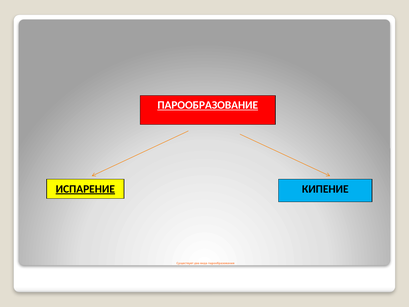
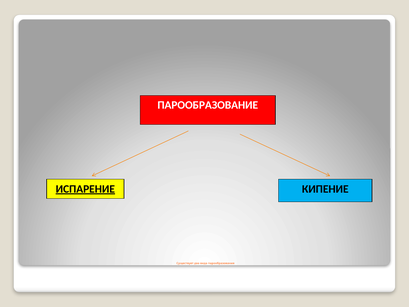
ПАРООБРАЗОВАНИЕ underline: present -> none
